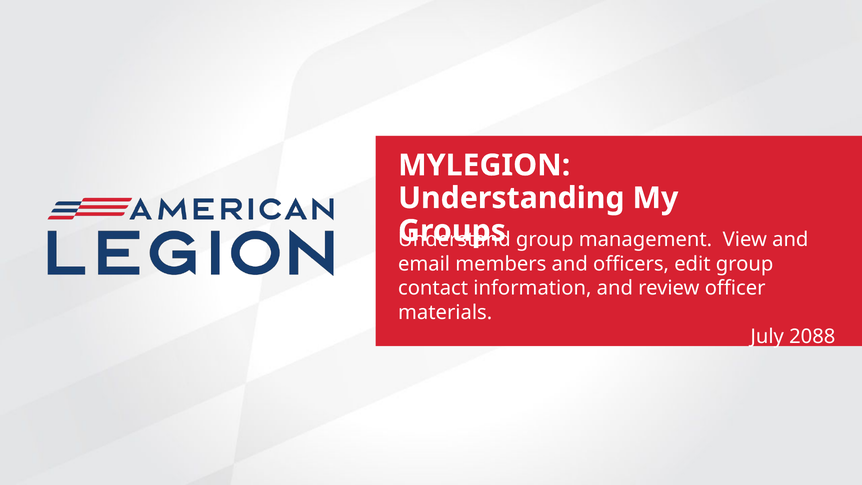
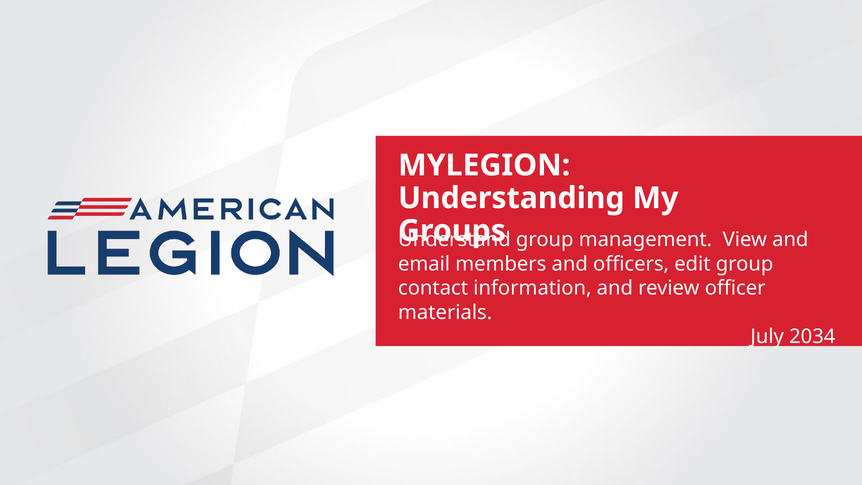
2088: 2088 -> 2034
